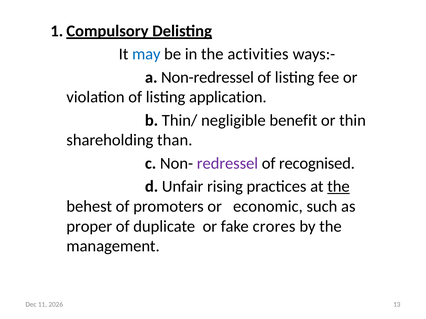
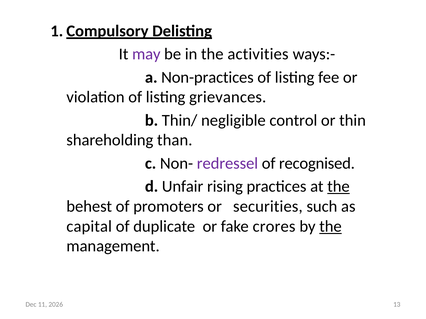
may colour: blue -> purple
Non-redressel: Non-redressel -> Non-practices
application: application -> grievances
benefit: benefit -> control
economic: economic -> securities
proper: proper -> capital
the at (330, 227) underline: none -> present
